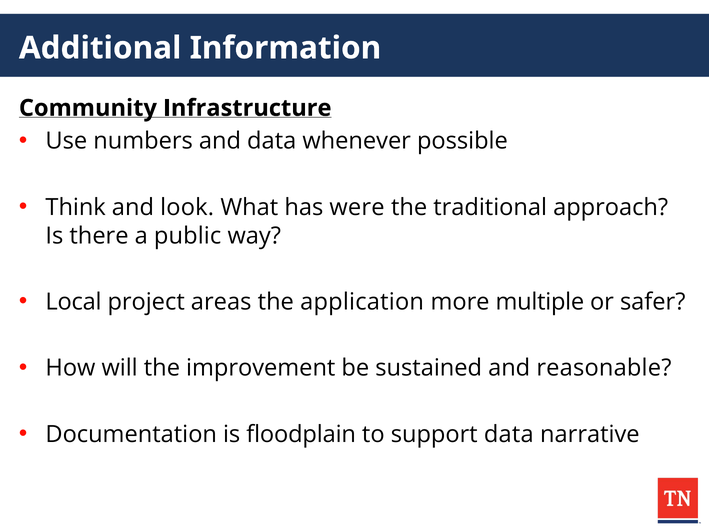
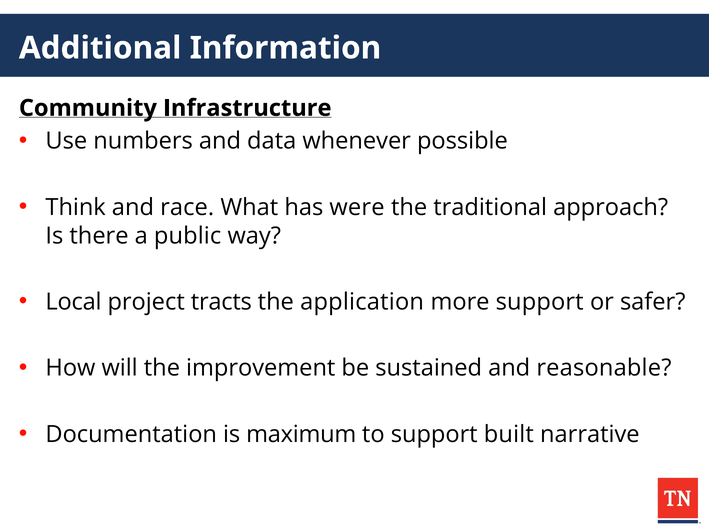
look: look -> race
areas: areas -> tracts
more multiple: multiple -> support
floodplain: floodplain -> maximum
support data: data -> built
